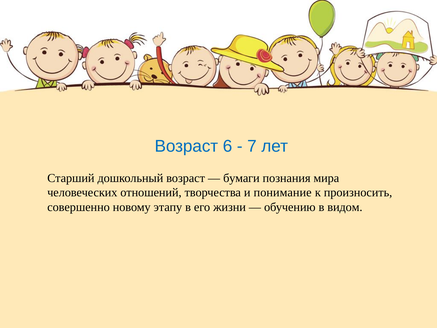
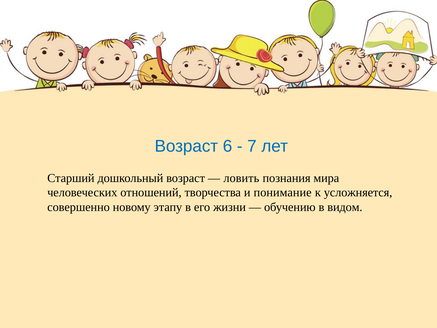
бумаги: бумаги -> ловить
произносить: произносить -> усложняется
